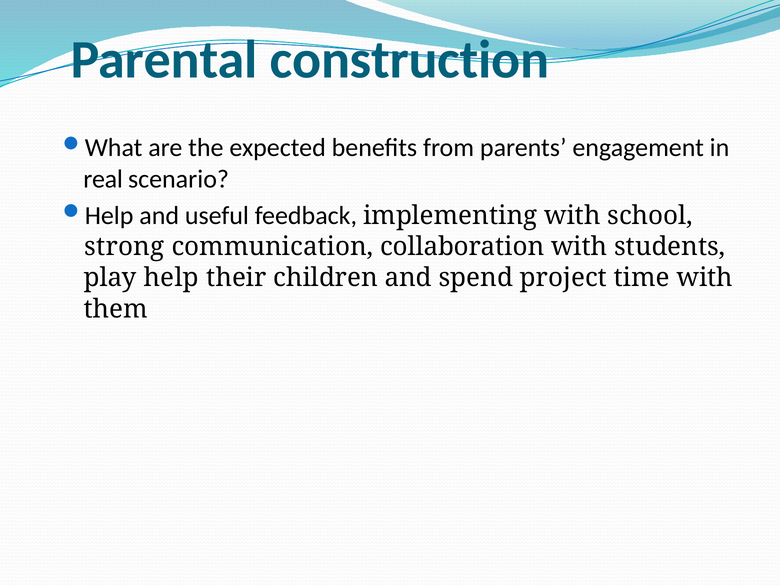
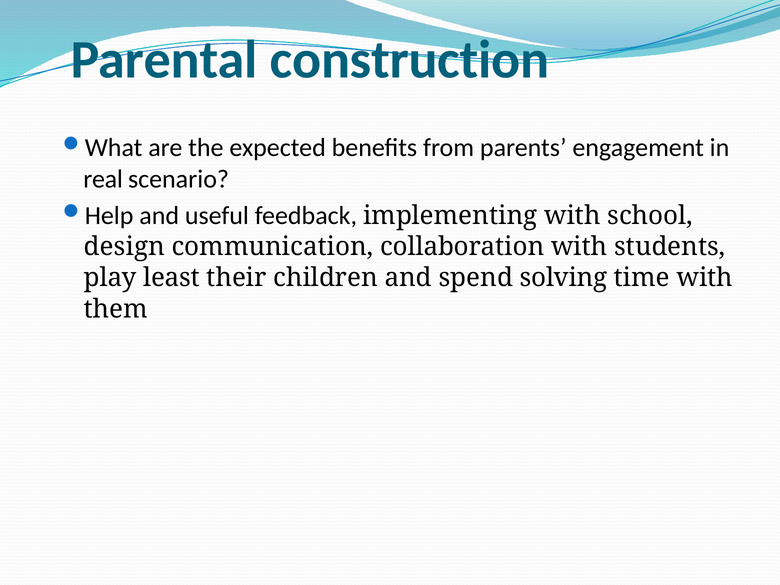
strong: strong -> design
help: help -> least
project: project -> solving
